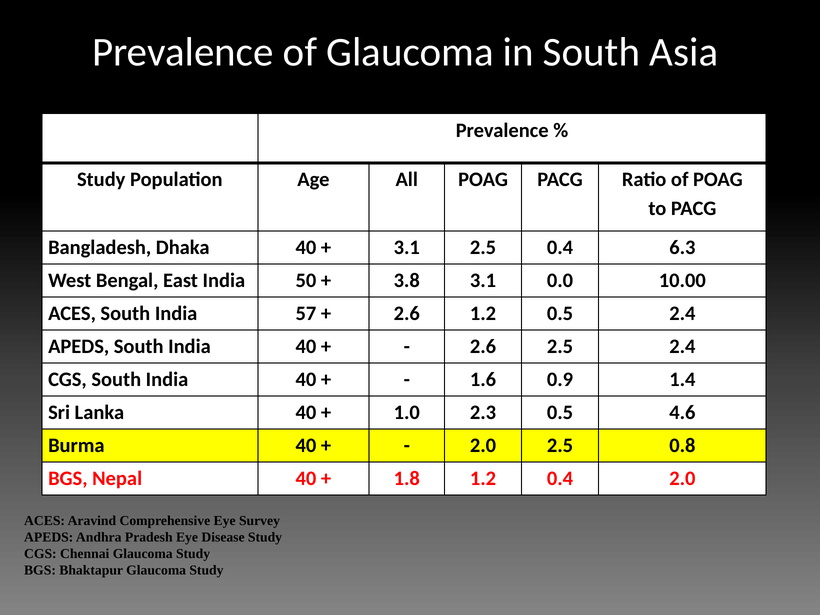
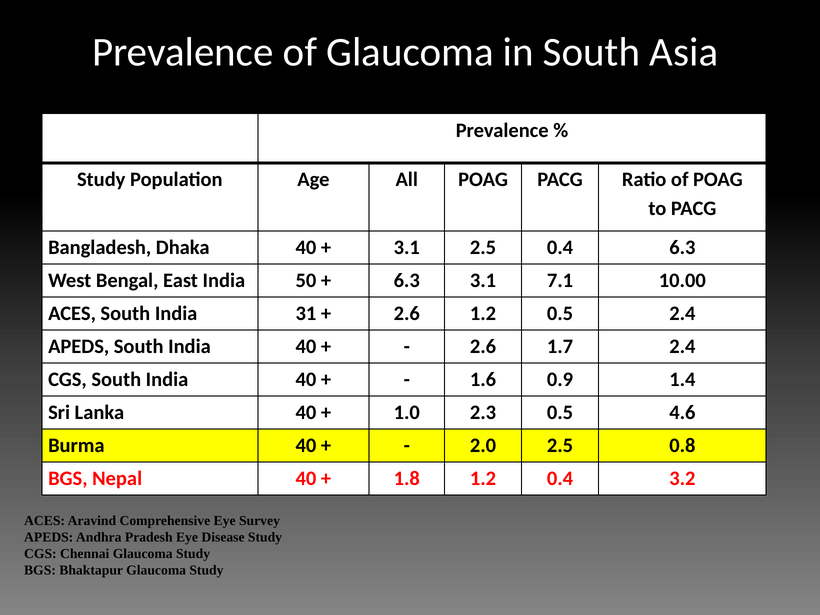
3.8 at (407, 281): 3.8 -> 6.3
0.0: 0.0 -> 7.1
57: 57 -> 31
2.6 2.5: 2.5 -> 1.7
0.4 2.0: 2.0 -> 3.2
